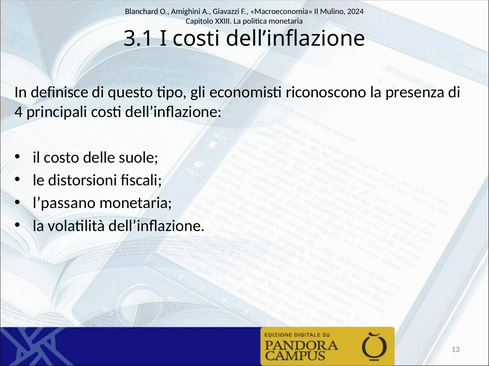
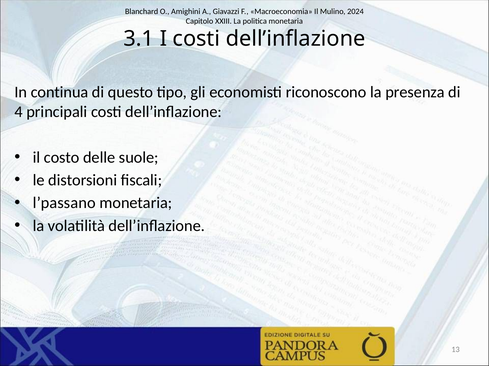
definisce: definisce -> continua
